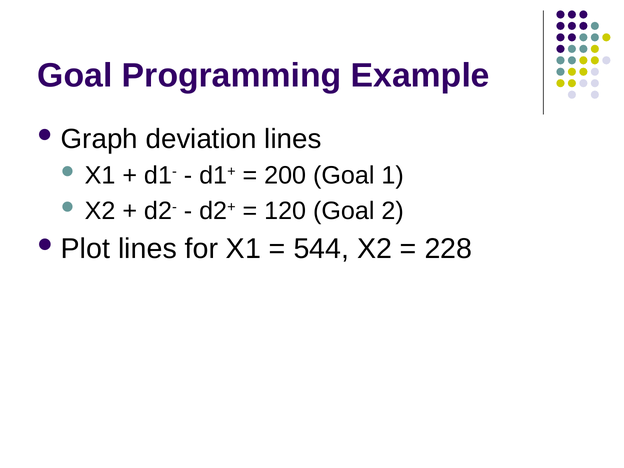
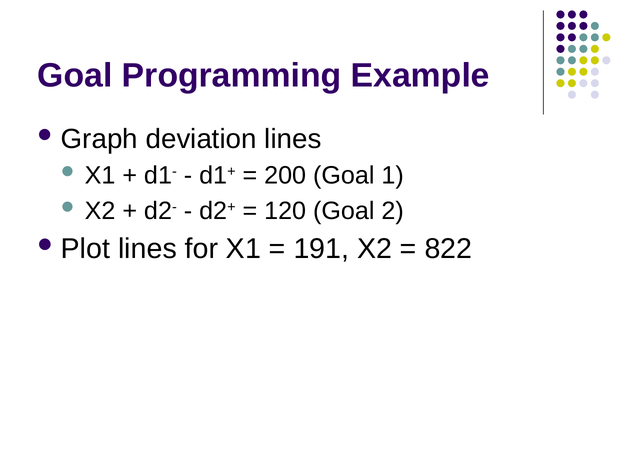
544: 544 -> 191
228: 228 -> 822
